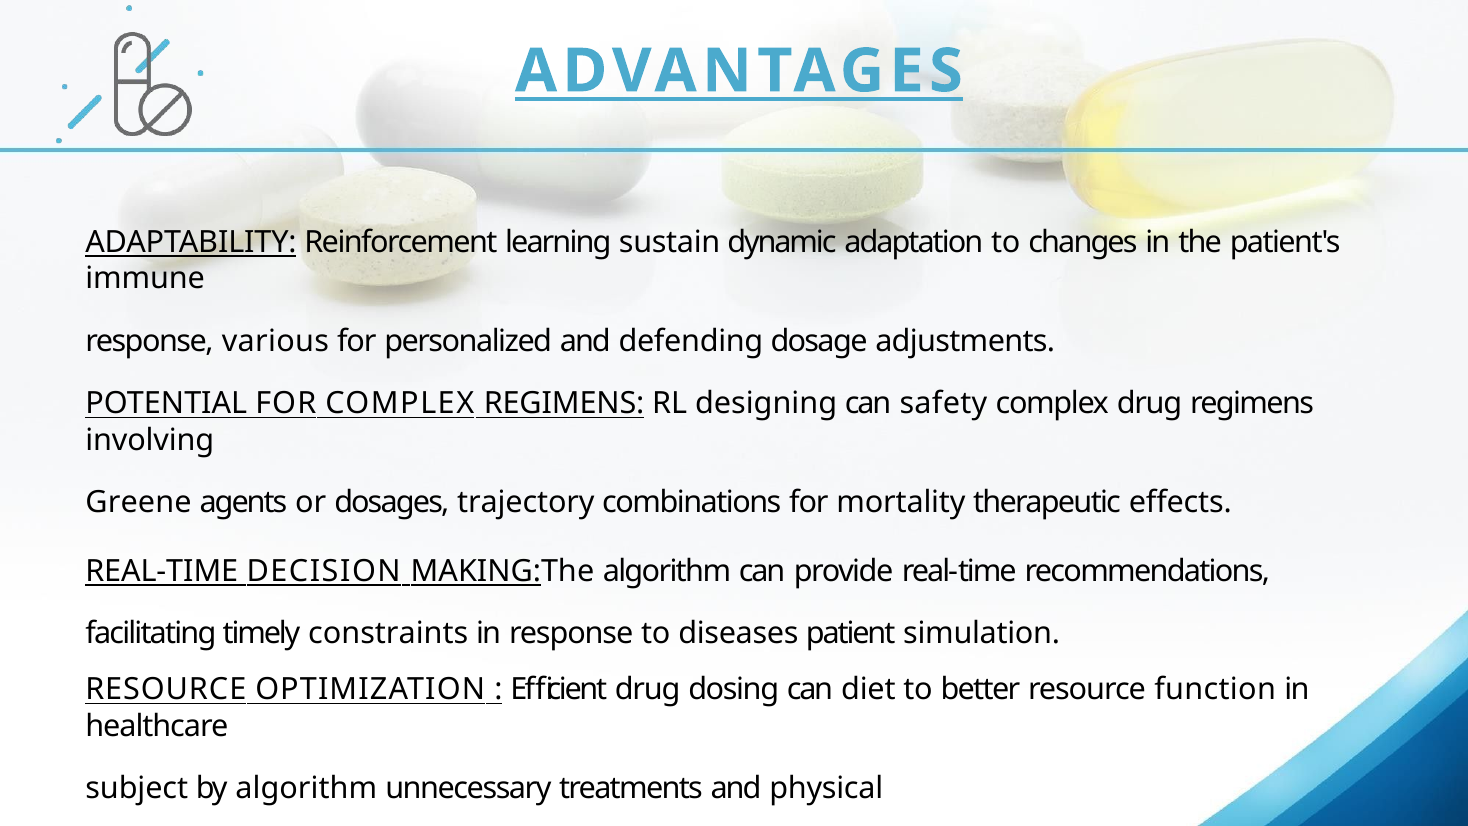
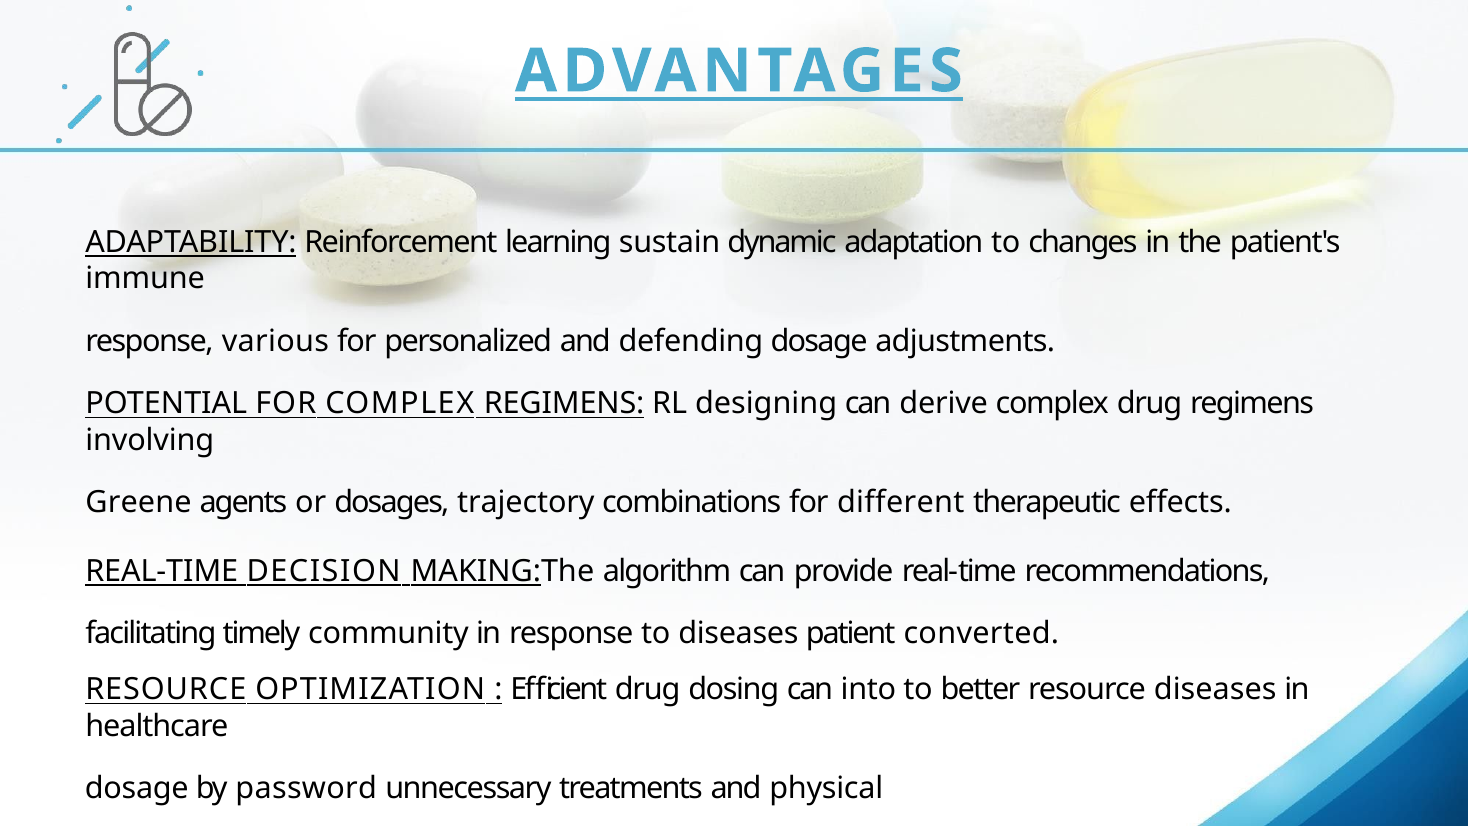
safety: safety -> derive
mortality: mortality -> different
constraints: constraints -> community
simulation: simulation -> converted
diet: diet -> into
resource function: function -> diseases
subject at (137, 789): subject -> dosage
by algorithm: algorithm -> password
